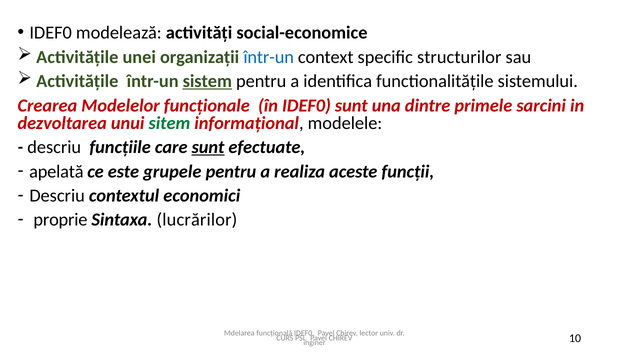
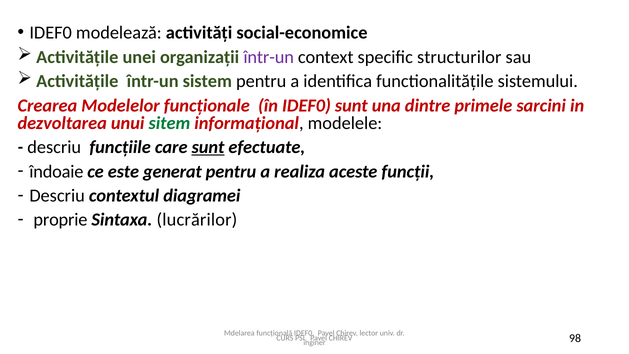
într-un at (269, 57) colour: blue -> purple
sistem underline: present -> none
apelată: apelată -> îndoaie
grupele: grupele -> generat
economici: economici -> diagramei
10: 10 -> 98
